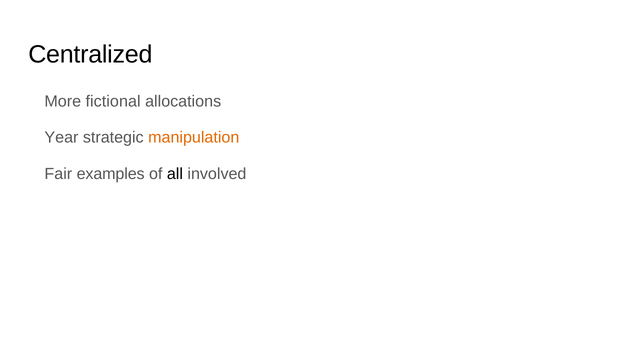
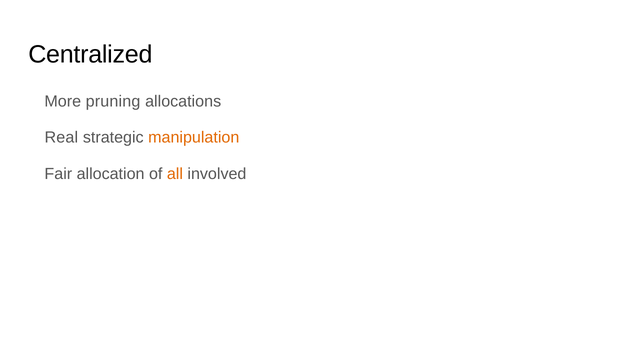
fictional: fictional -> pruning
Year: Year -> Real
examples: examples -> allocation
all colour: black -> orange
